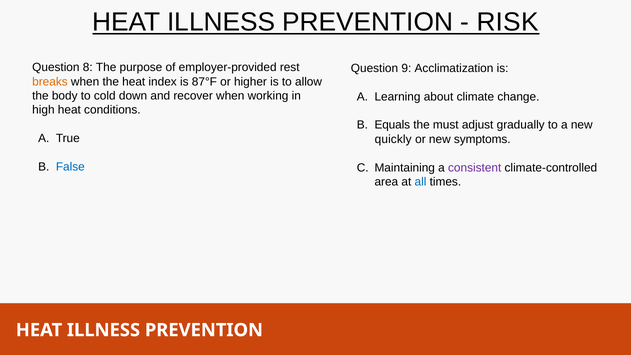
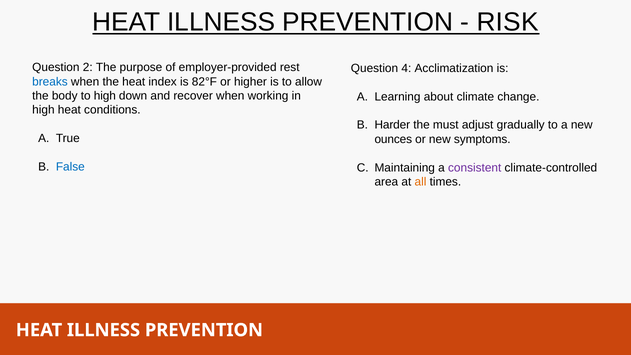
8: 8 -> 2
9: 9 -> 4
breaks colour: orange -> blue
87°F: 87°F -> 82°F
to cold: cold -> high
Equals: Equals -> Harder
quickly: quickly -> ounces
all colour: blue -> orange
